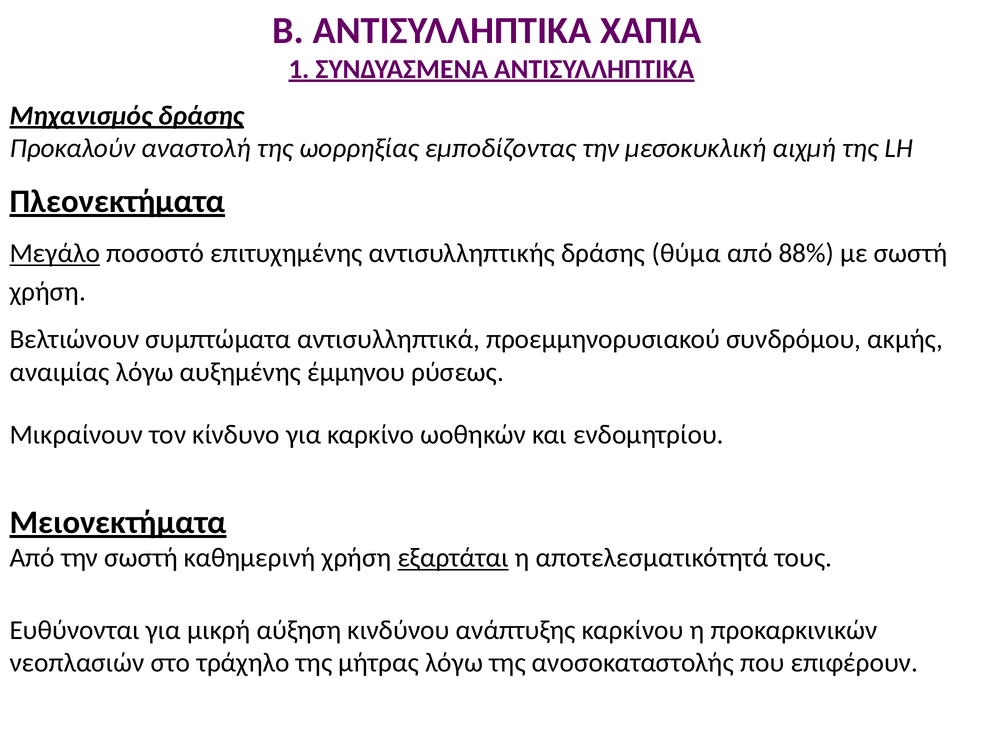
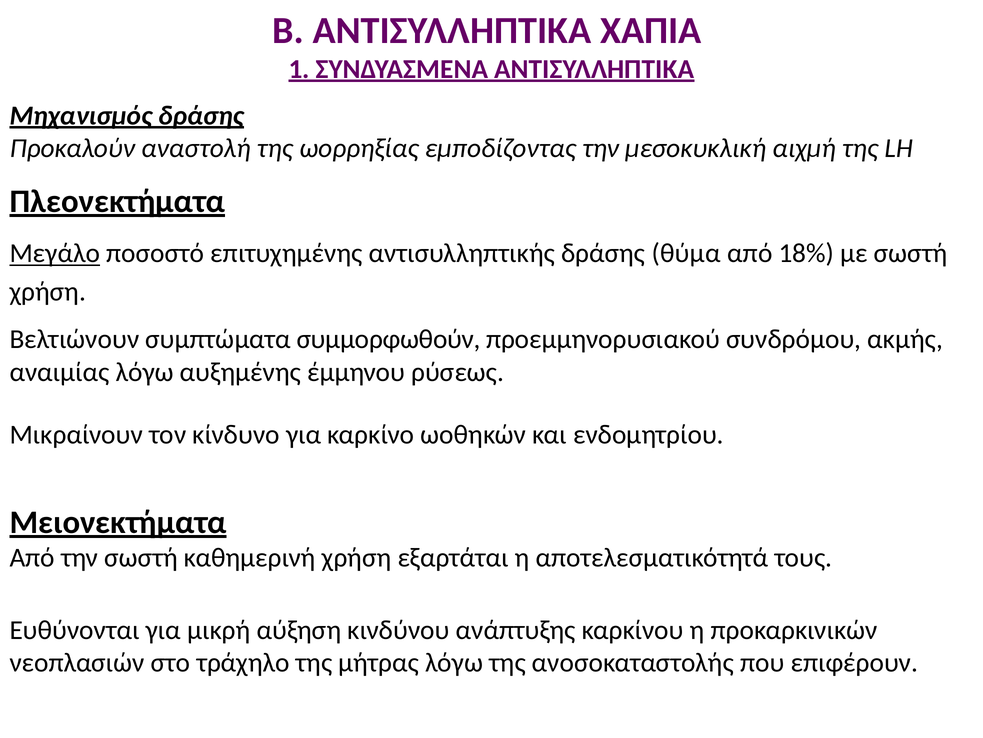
88%: 88% -> 18%
αντισυλληπτικά: αντισυλληπτικά -> συμμορφωθούν
εξαρτάται underline: present -> none
